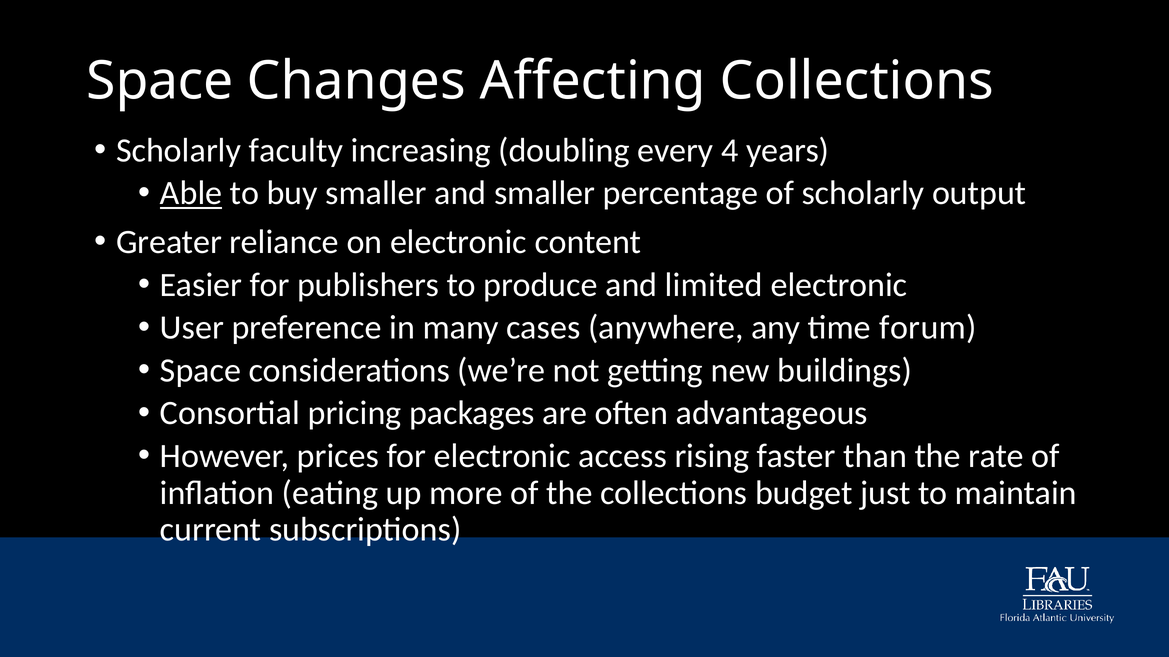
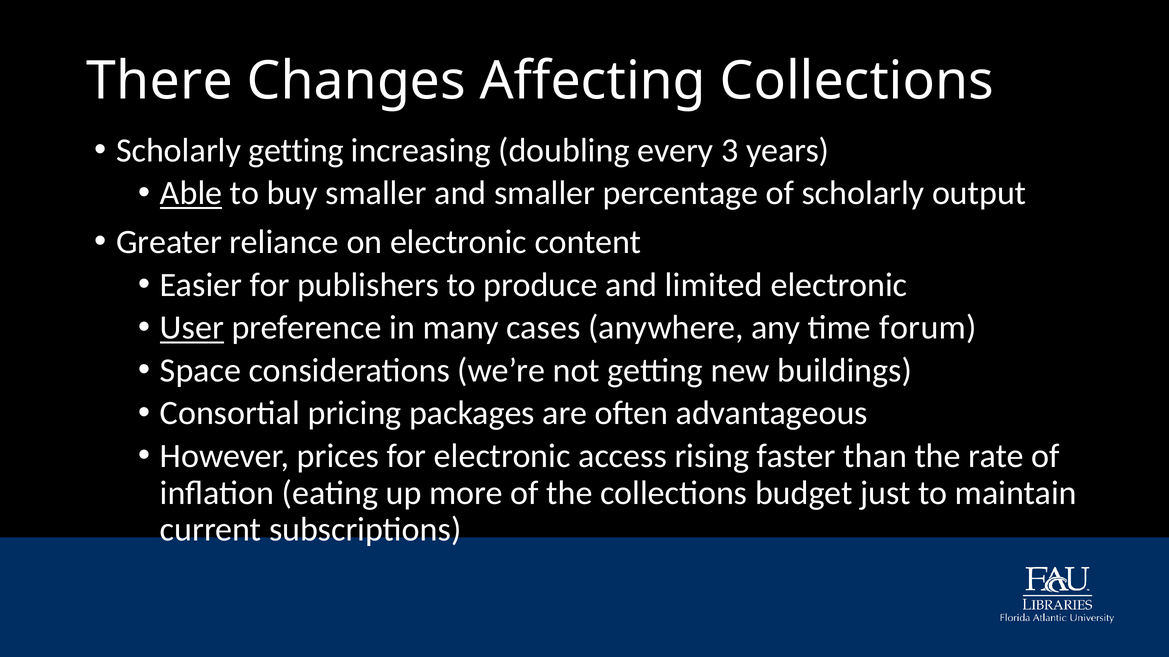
Space at (160, 81): Space -> There
Scholarly faculty: faculty -> getting
4: 4 -> 3
User underline: none -> present
